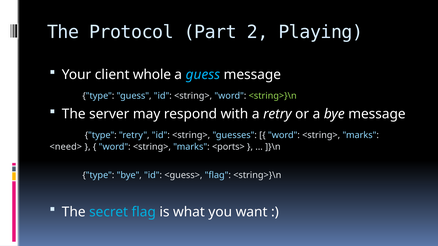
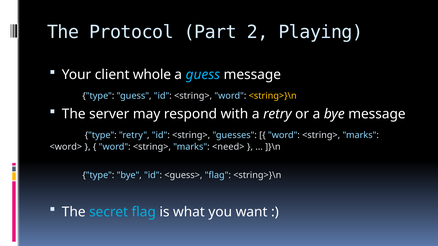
<string>}\n at (273, 96) colour: light green -> yellow
<need>: <need> -> <word>
<ports>: <ports> -> <need>
